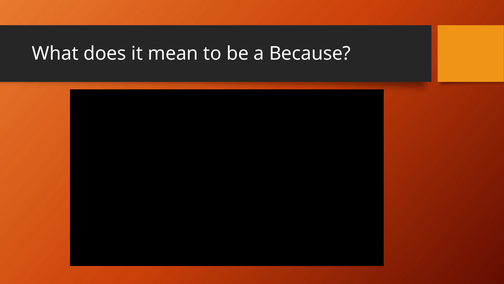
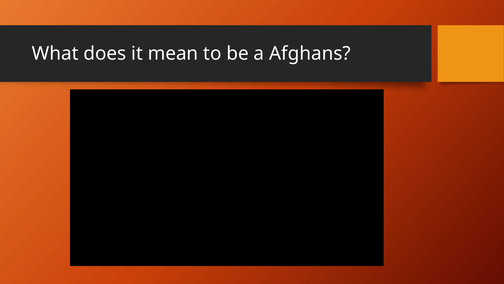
Because: Because -> Afghans
